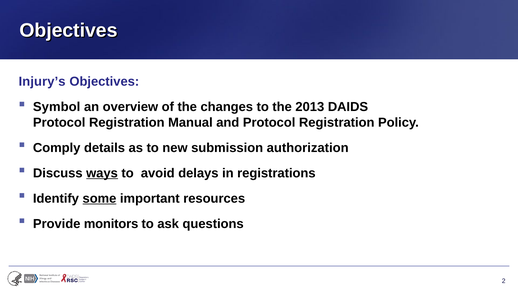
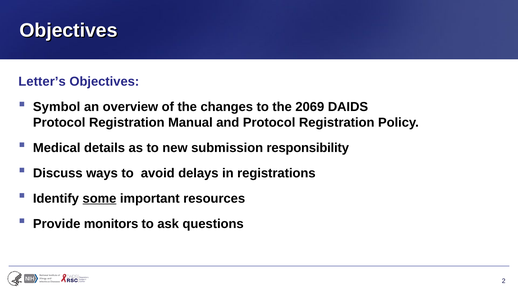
Injury’s: Injury’s -> Letter’s
2013: 2013 -> 2069
Comply: Comply -> Medical
authorization: authorization -> responsibility
ways underline: present -> none
